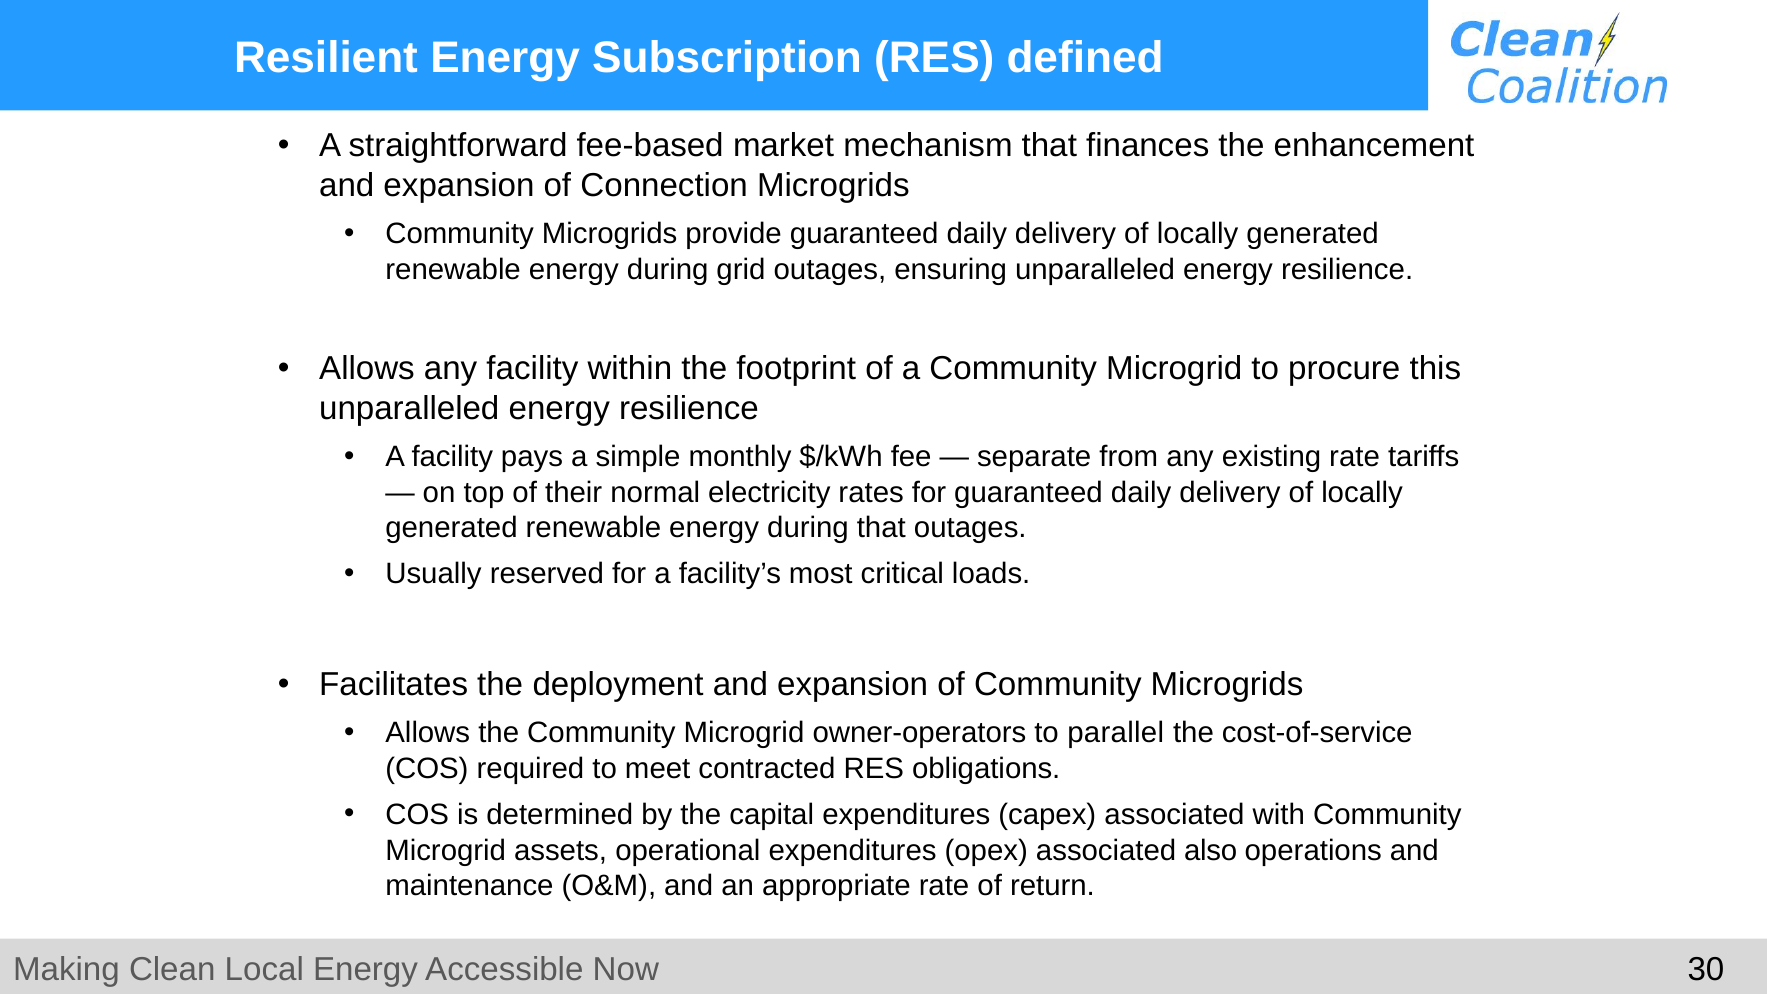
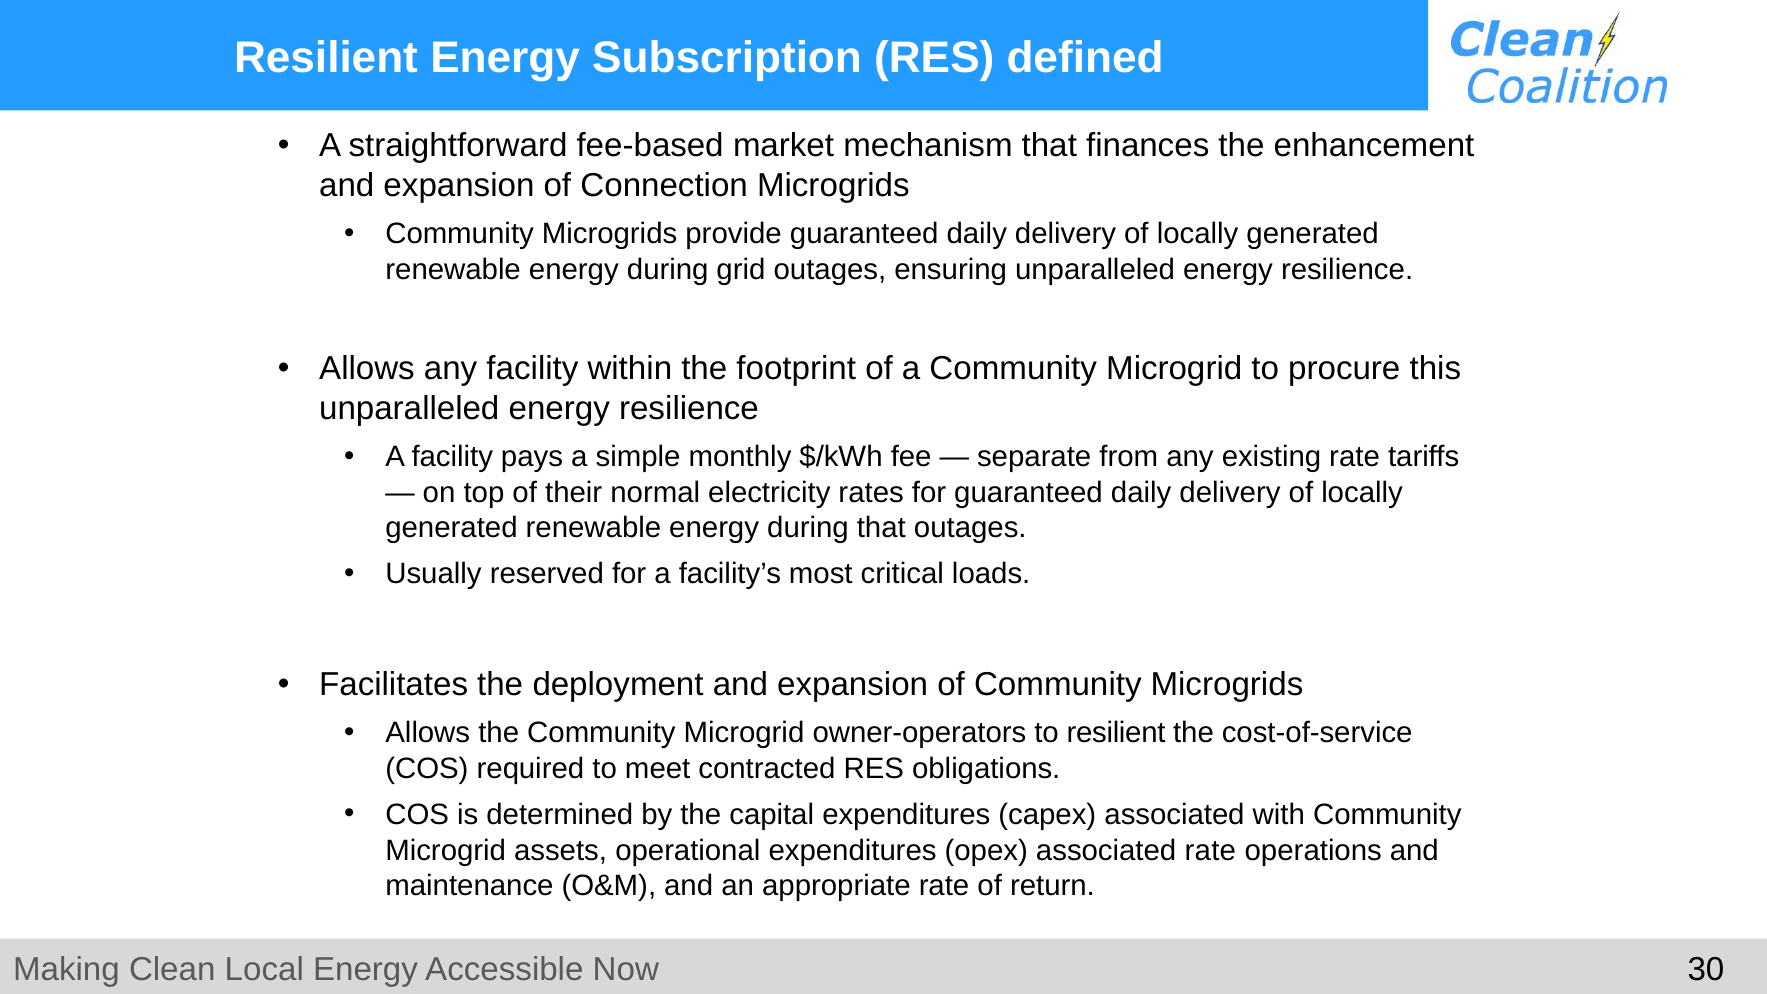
to parallel: parallel -> resilient
associated also: also -> rate
